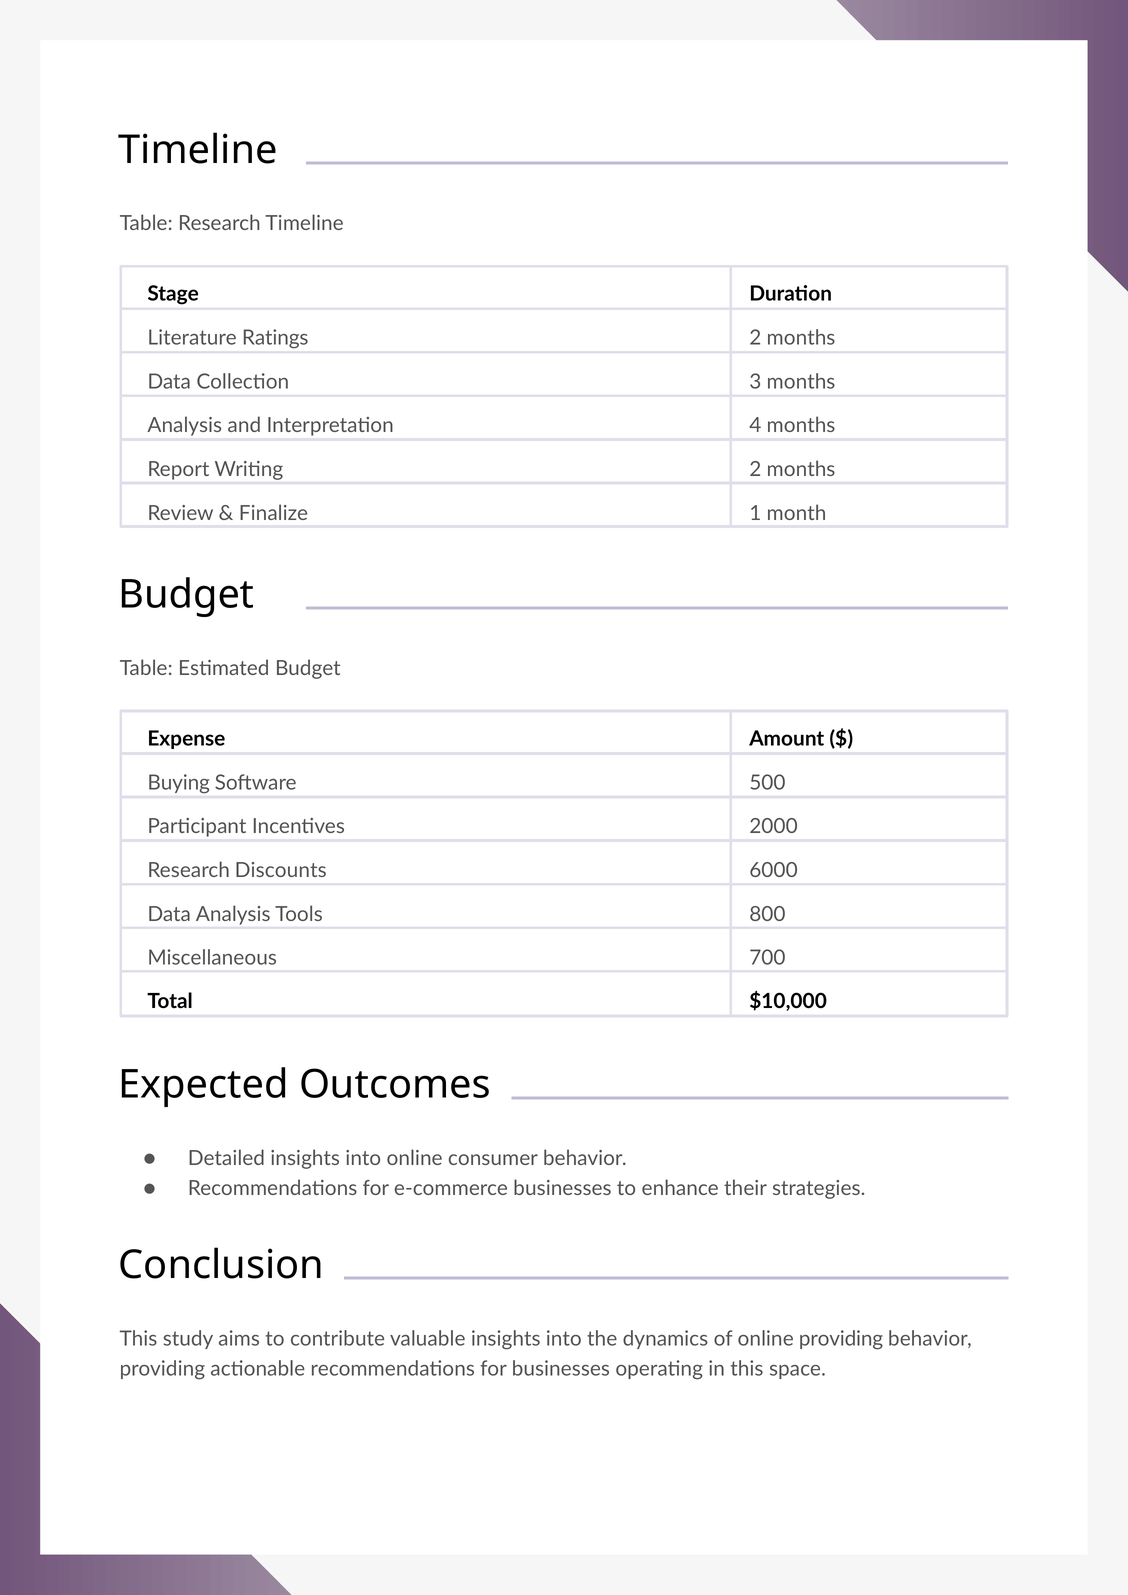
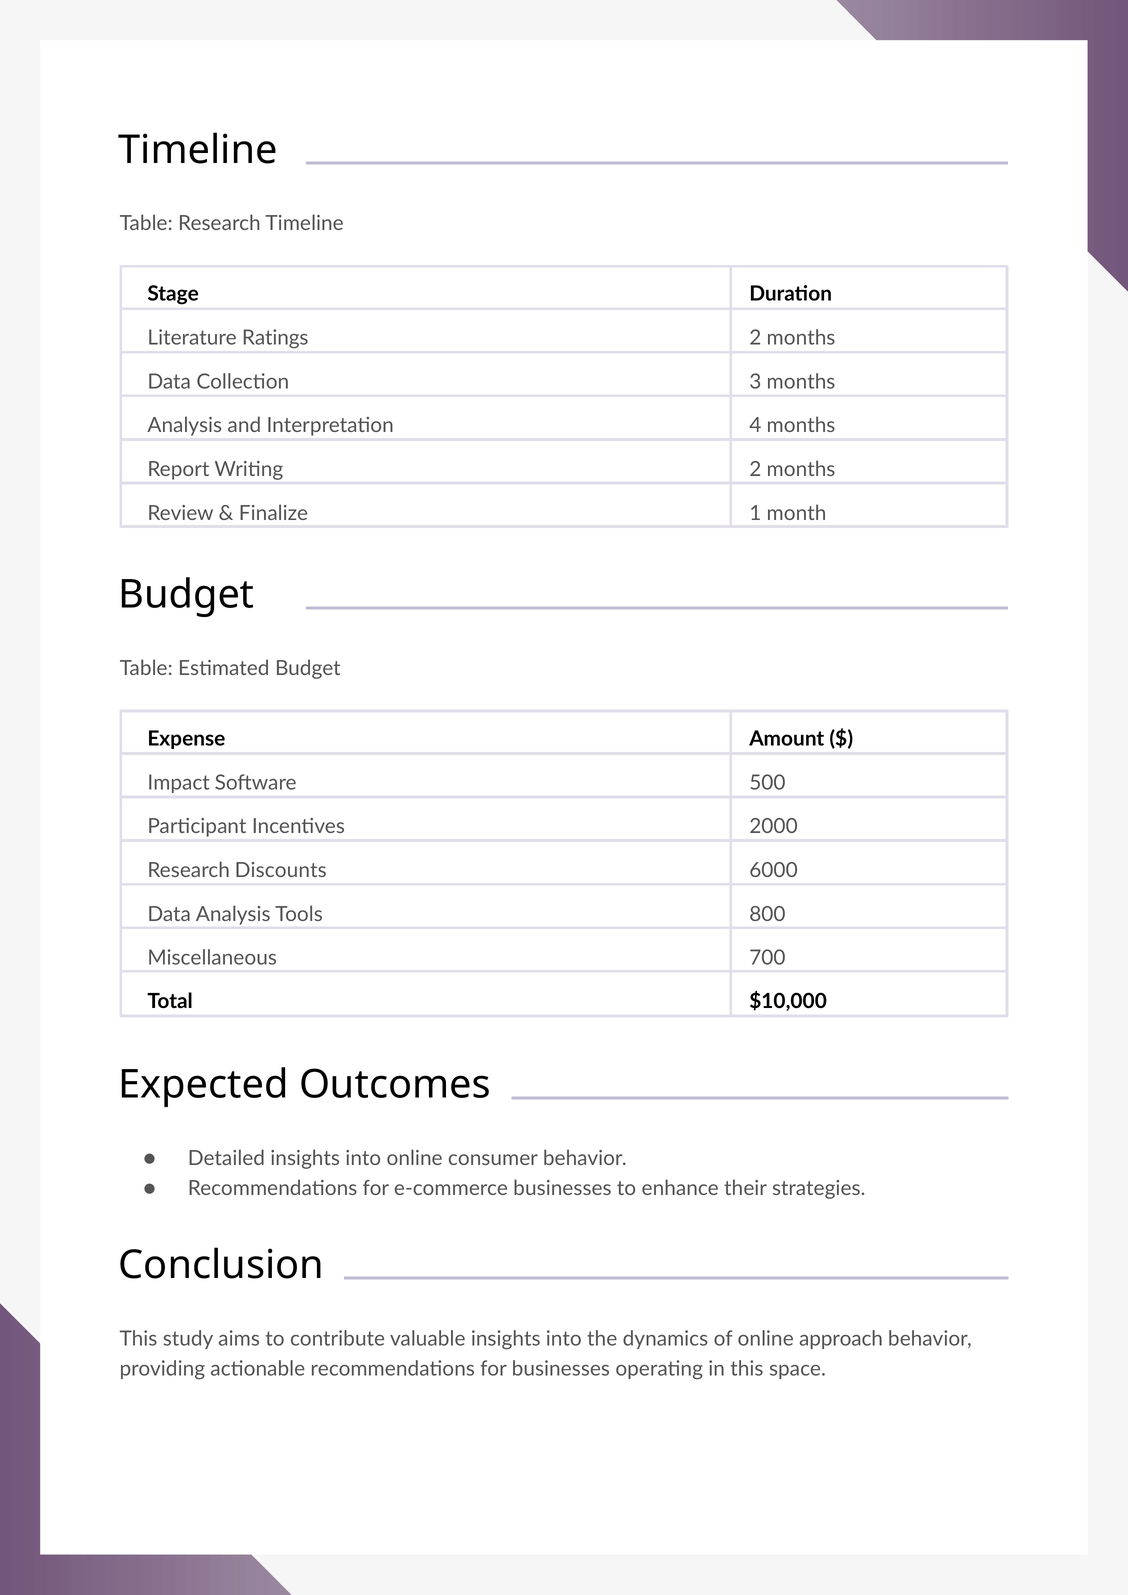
Buying: Buying -> Impact
online providing: providing -> approach
